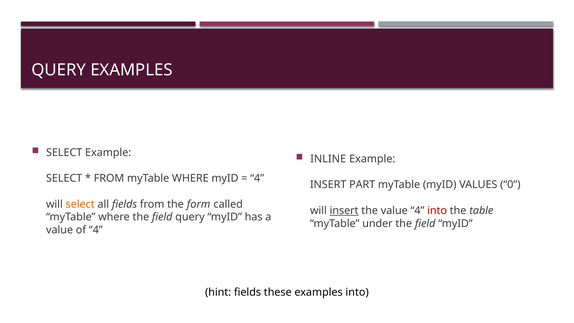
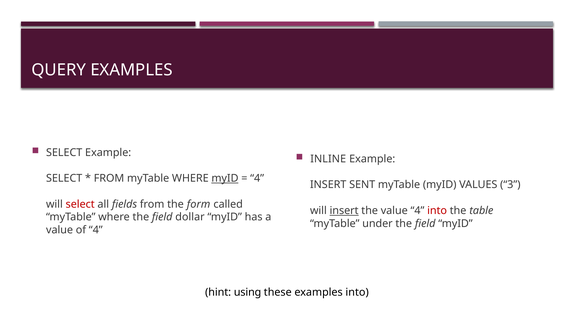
myID at (225, 178) underline: none -> present
PART: PART -> SENT
0: 0 -> 3
select at (80, 204) colour: orange -> red
field query: query -> dollar
hint fields: fields -> using
